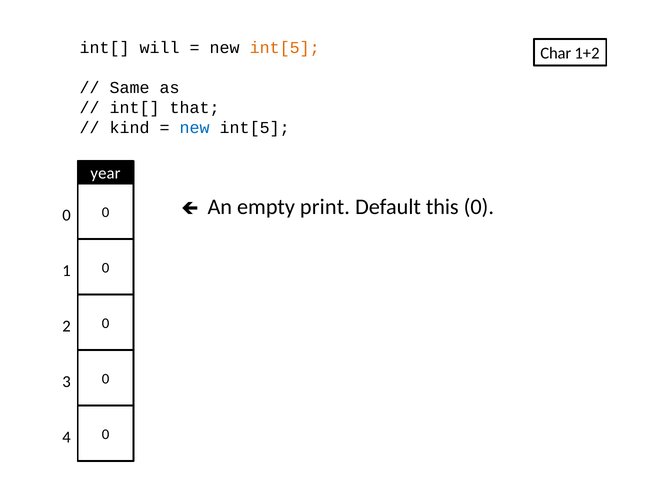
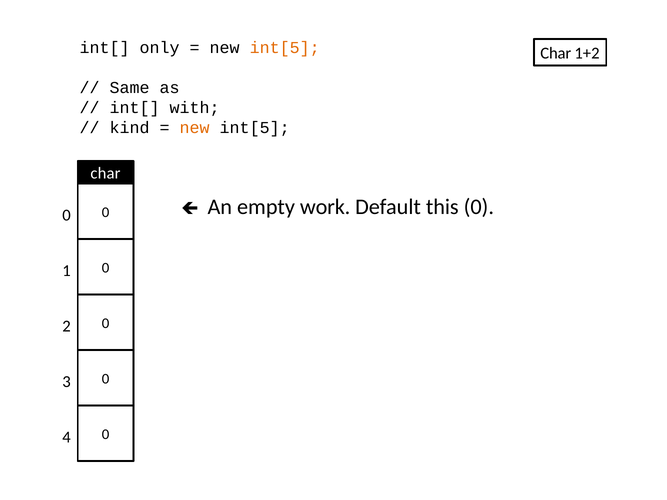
will: will -> only
that: that -> with
new at (195, 128) colour: blue -> orange
year at (105, 173): year -> char
print: print -> work
